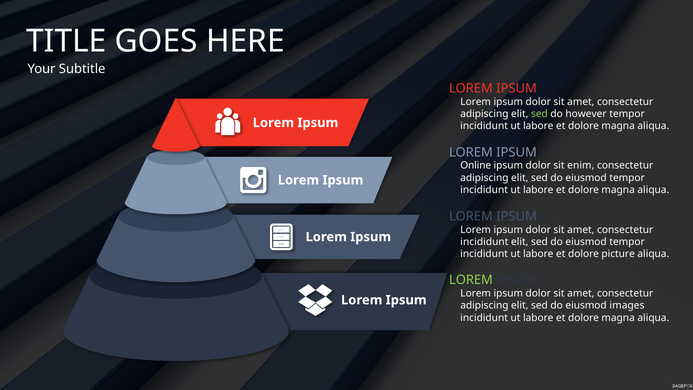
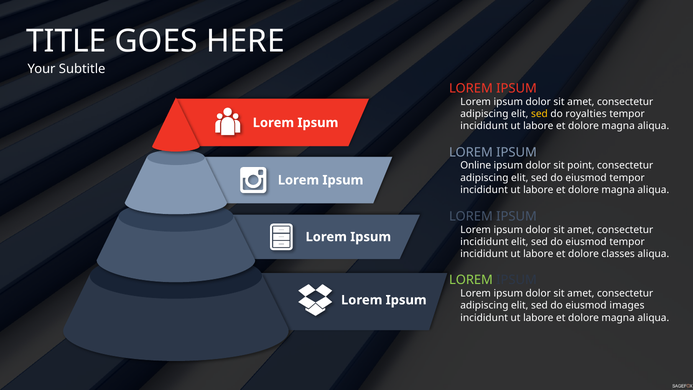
sed at (539, 114) colour: light green -> yellow
however: however -> royalties
enim: enim -> point
picture: picture -> classes
